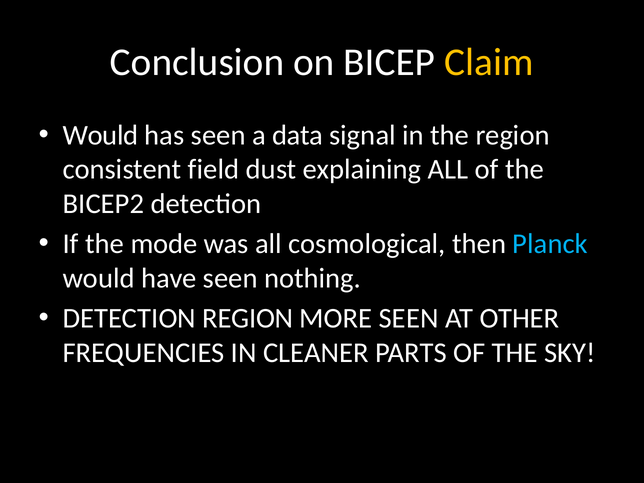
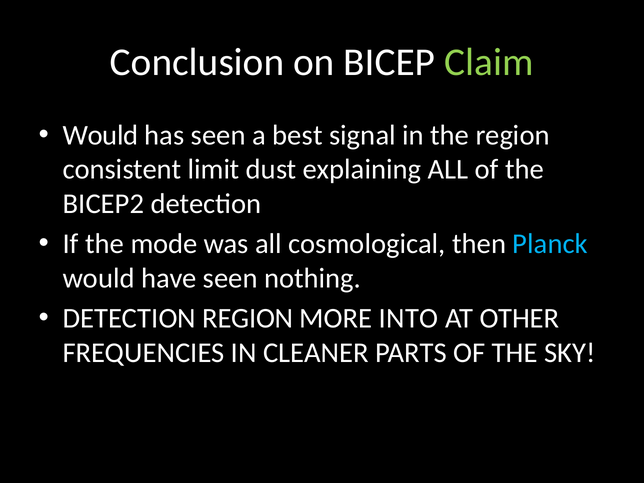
Claim colour: yellow -> light green
data: data -> best
field: field -> limit
MORE SEEN: SEEN -> INTO
